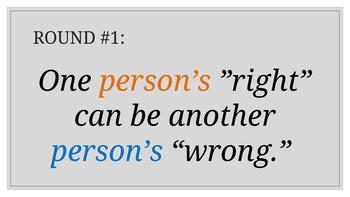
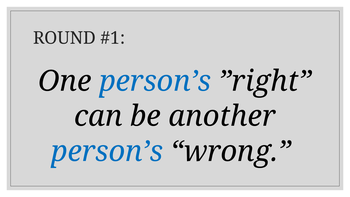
person’s at (155, 81) colour: orange -> blue
